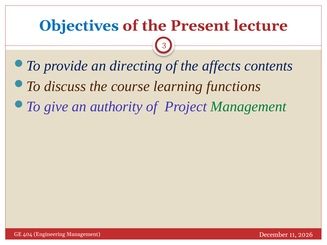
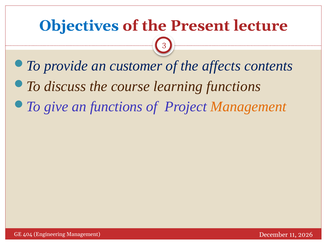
directing: directing -> customer
an authority: authority -> functions
Management at (248, 107) colour: green -> orange
